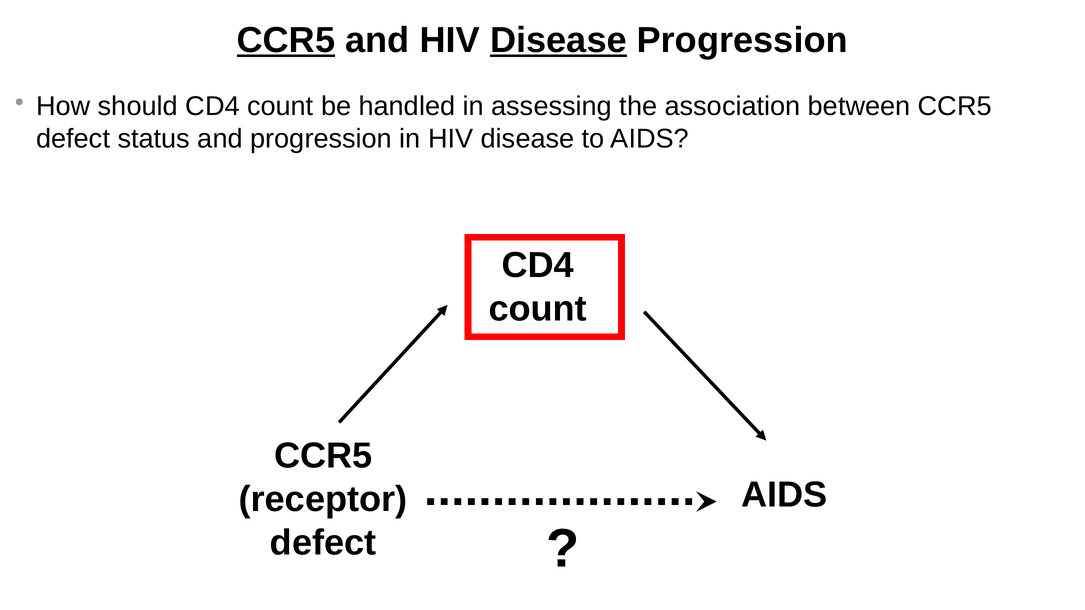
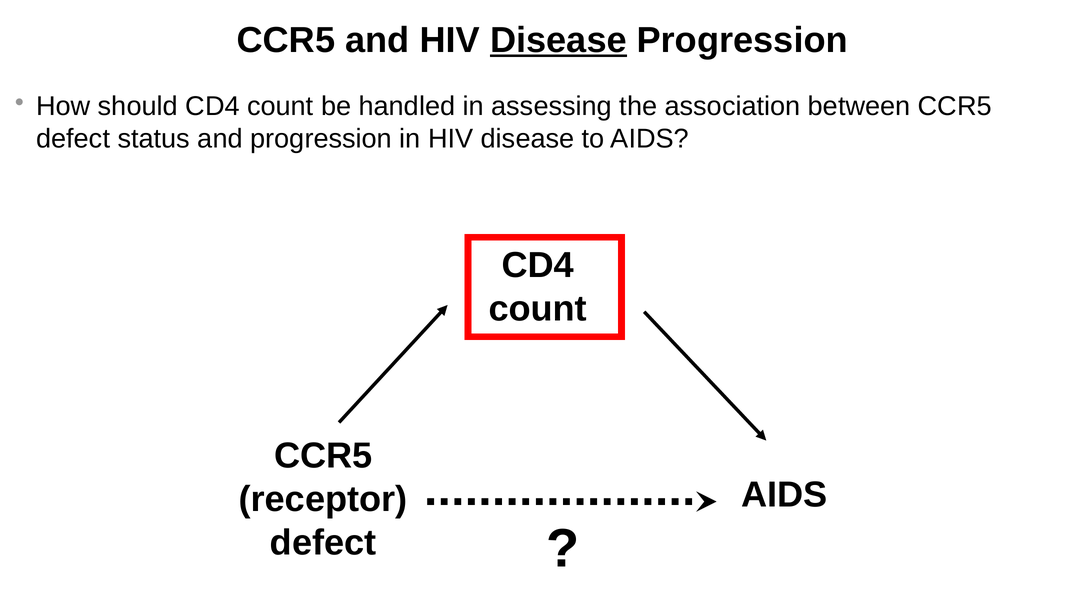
CCR5 at (286, 40) underline: present -> none
